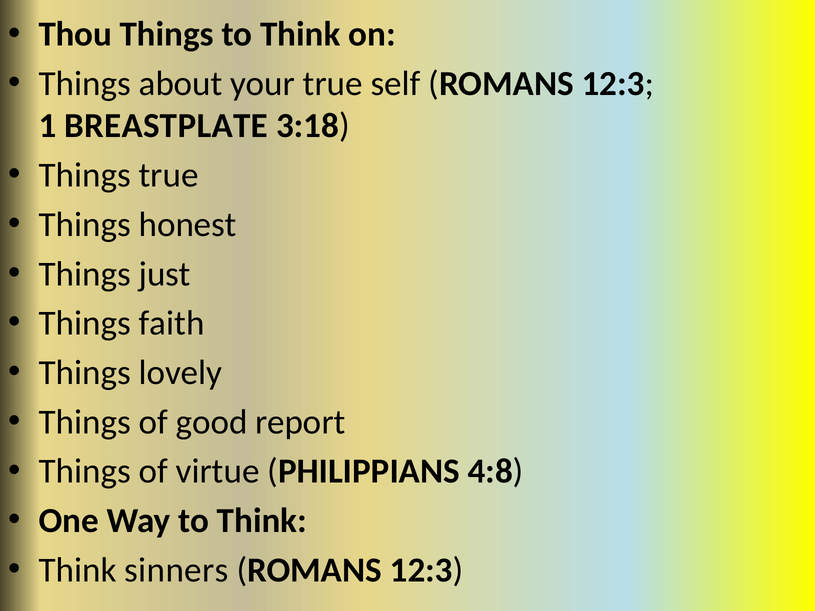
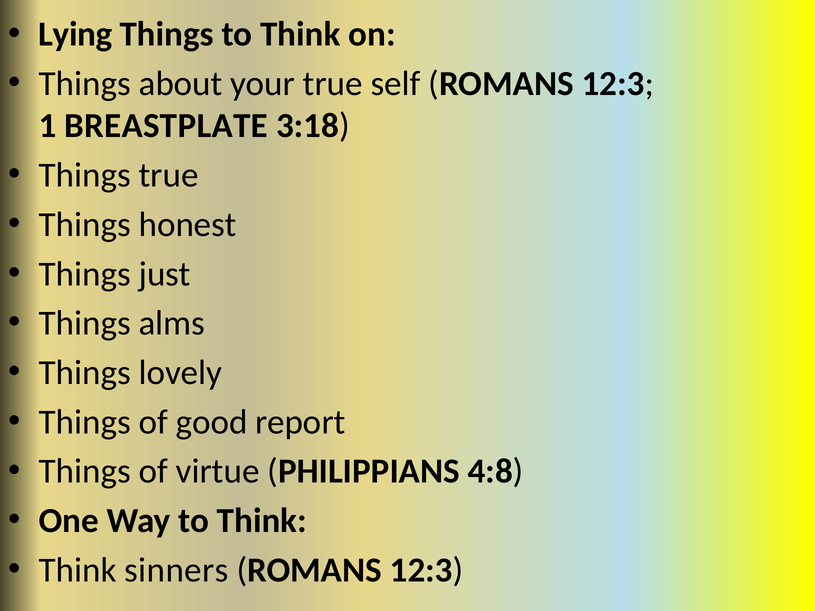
Thou: Thou -> Lying
faith: faith -> alms
